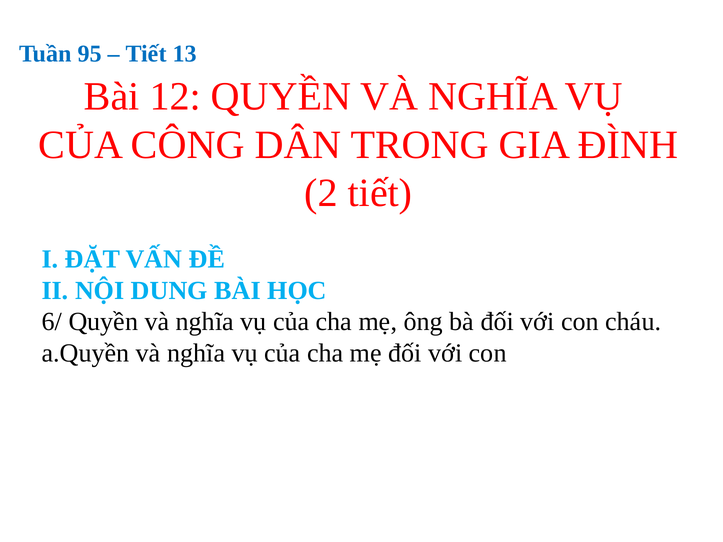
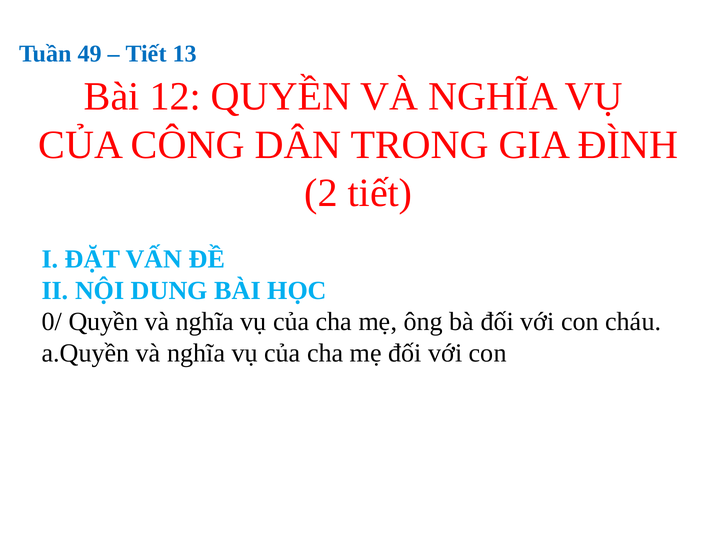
95: 95 -> 49
6/: 6/ -> 0/
